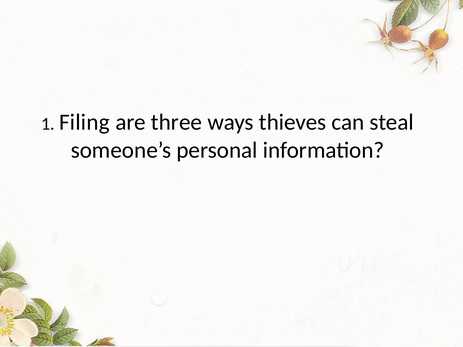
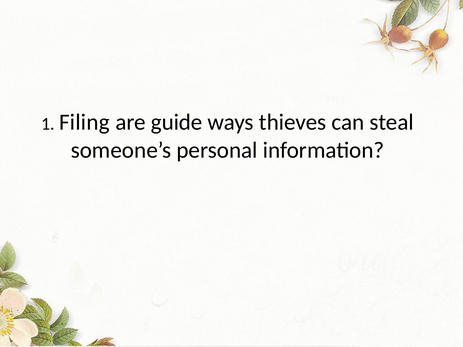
three: three -> guide
